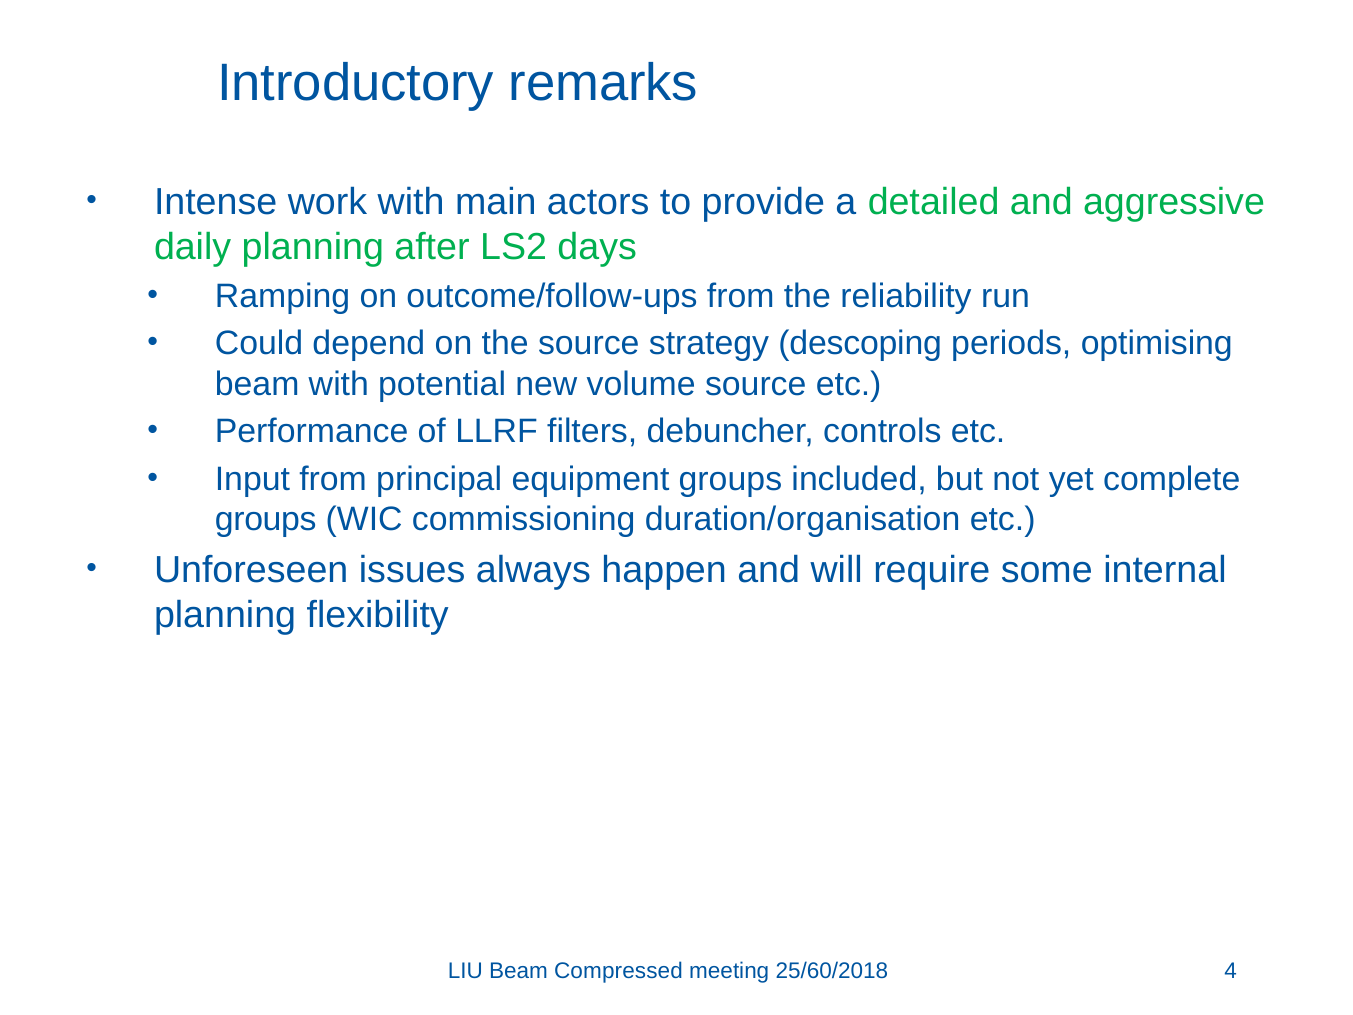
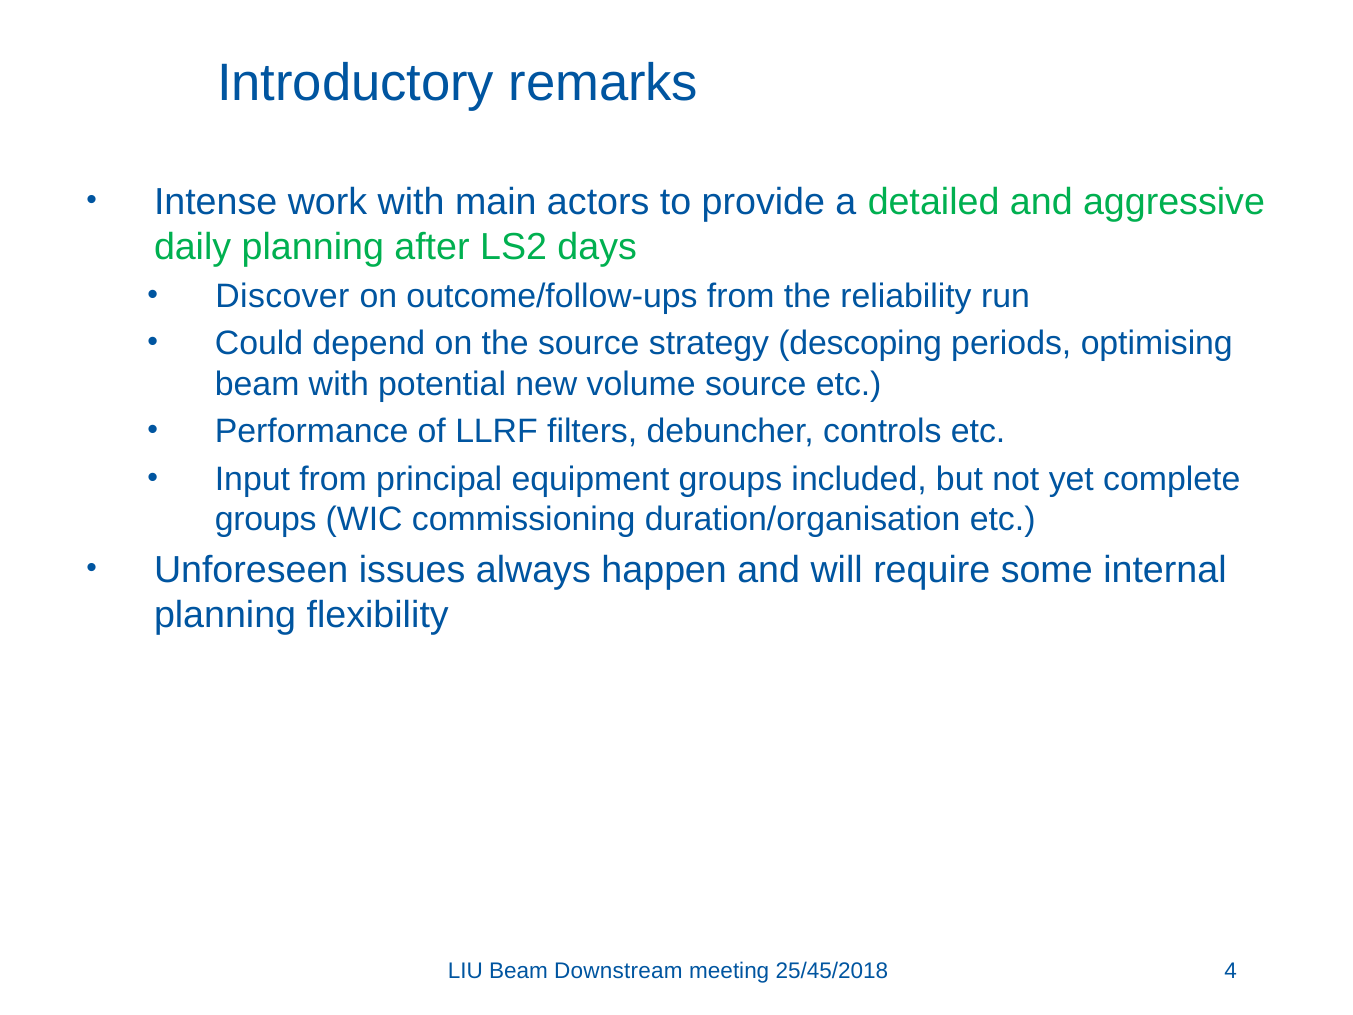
Ramping: Ramping -> Discover
Compressed: Compressed -> Downstream
25/60/2018: 25/60/2018 -> 25/45/2018
